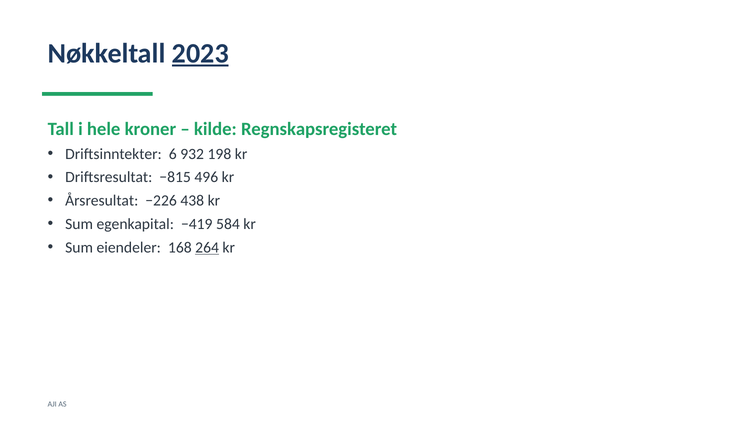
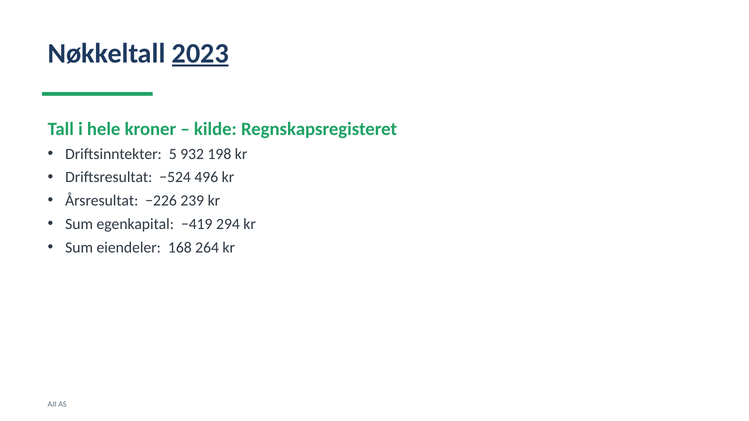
6: 6 -> 5
−815: −815 -> −524
438: 438 -> 239
584: 584 -> 294
264 underline: present -> none
